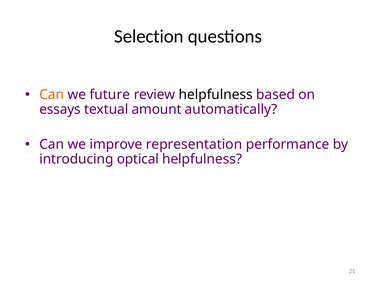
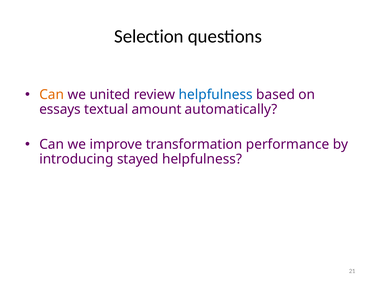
future: future -> united
helpfulness at (216, 94) colour: black -> blue
representation: representation -> transformation
optical: optical -> stayed
